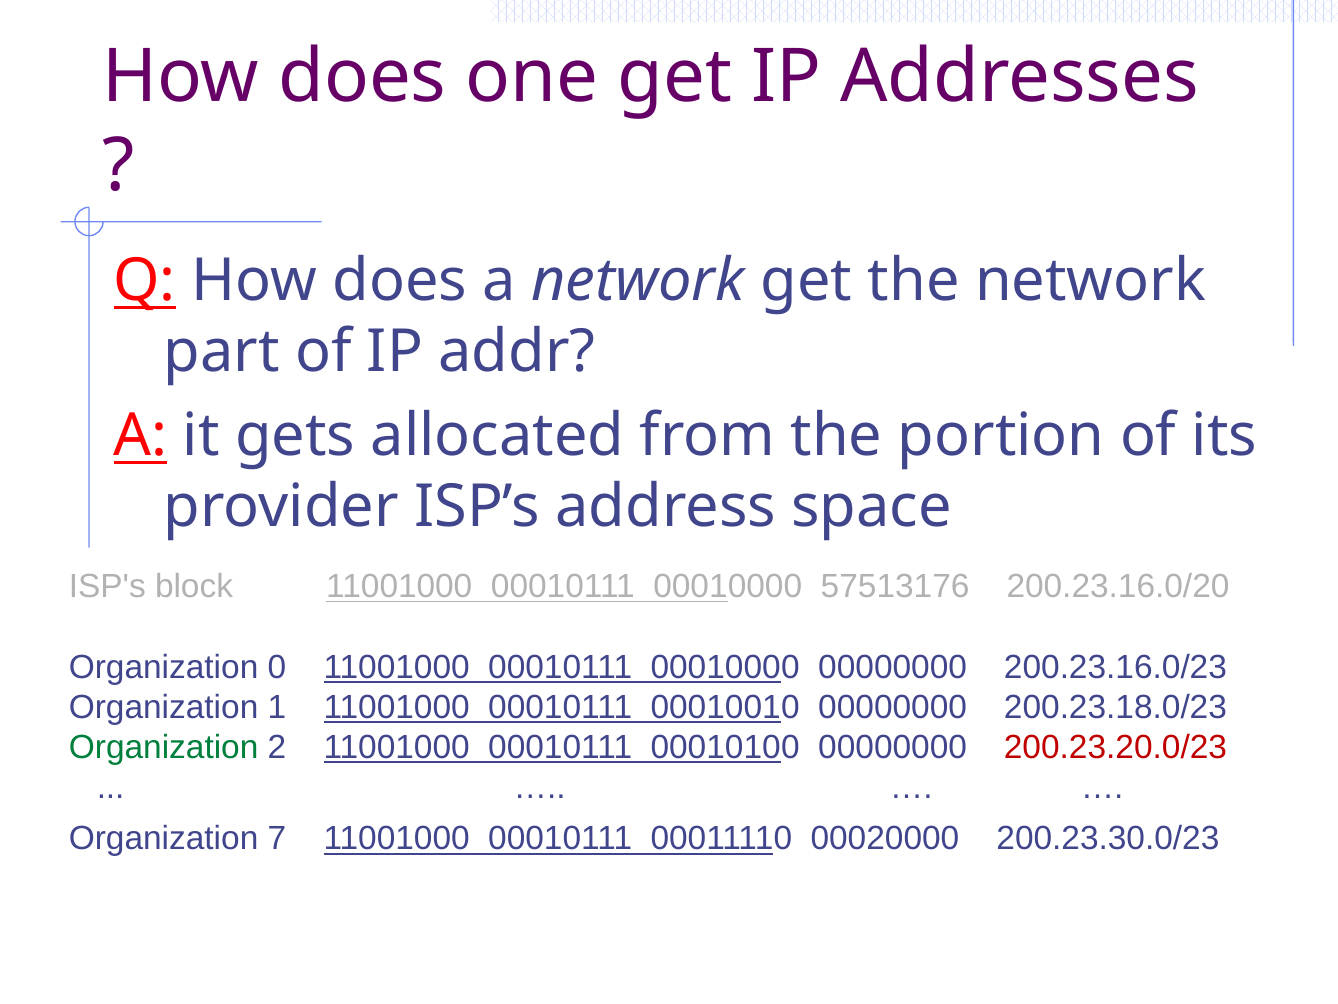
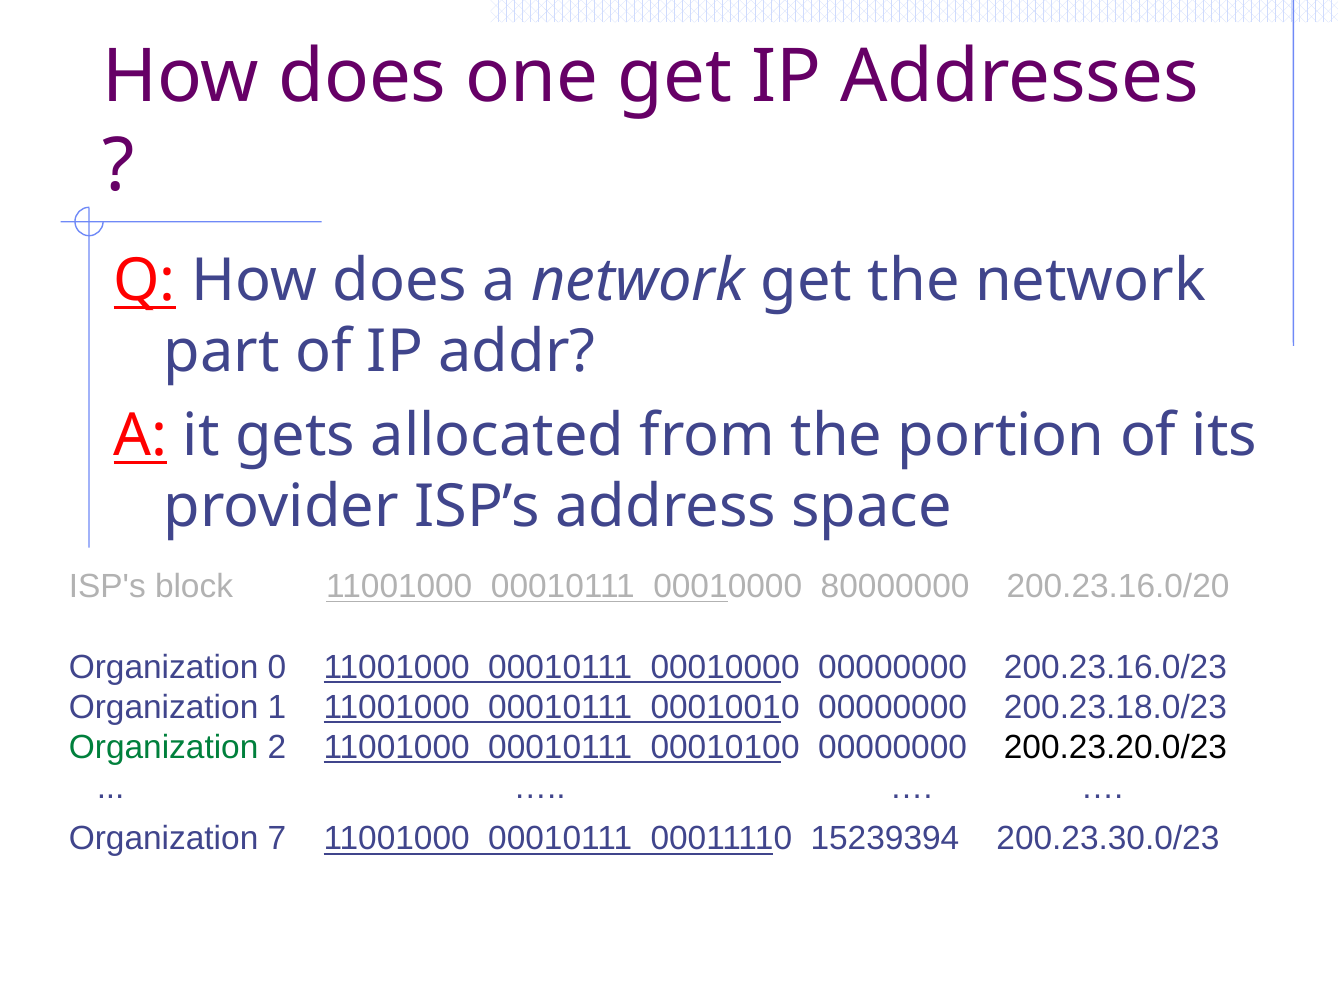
57513176: 57513176 -> 80000000
200.23.20.0/23 colour: red -> black
00020000: 00020000 -> 15239394
